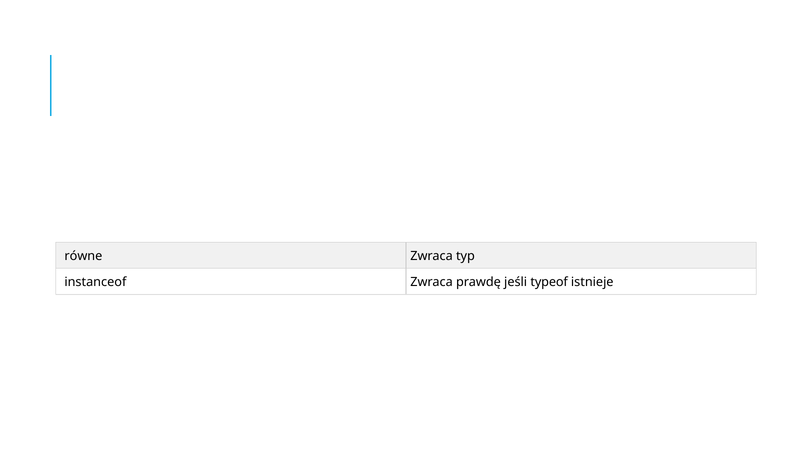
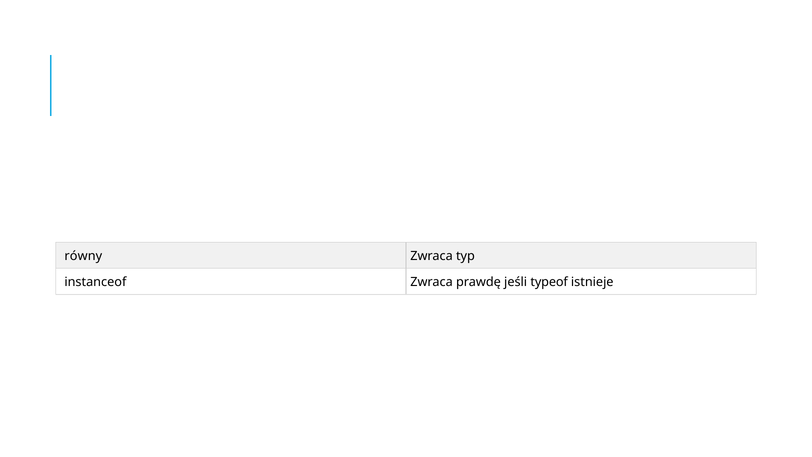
równe: równe -> równy
